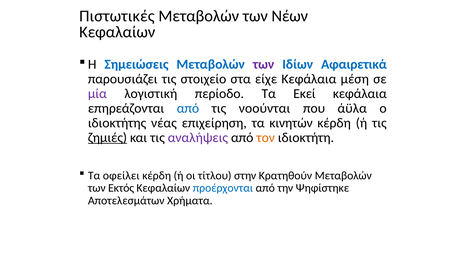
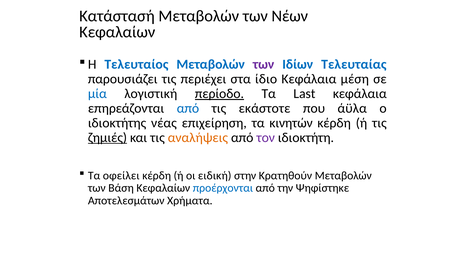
Πιστωτικές: Πιστωτικές -> Κατάστασή
Σημειώσεις: Σημειώσεις -> Τελευταίος
Αφαιρετικά: Αφαιρετικά -> Τελευταίας
στoιχείο: στoιχείο -> περιέχει
είχε: είχε -> ίδιο
μία colour: purple -> blue
περίοδο underline: none -> present
Εκεί: Εκεί -> Last
νοούνται: νοούνται -> εκάστοτε
αναλήψεις colour: purple -> orange
τον colour: orange -> purple
τίτλου: τίτλου -> ειδική
Εκτός: Εκτός -> Βάση
